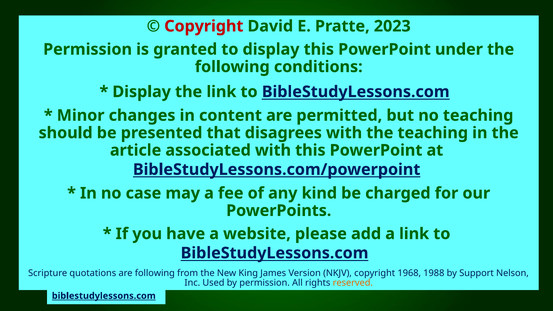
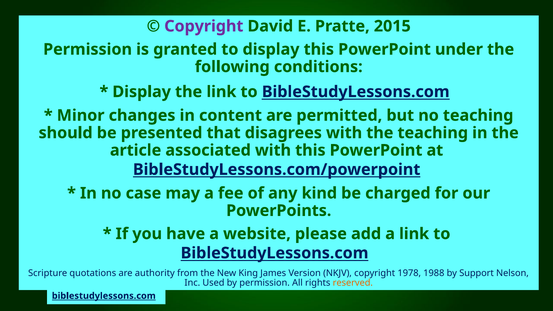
Copyright at (204, 26) colour: red -> purple
2023: 2023 -> 2015
are following: following -> authority
1968: 1968 -> 1978
